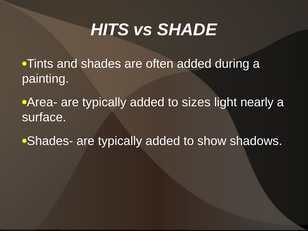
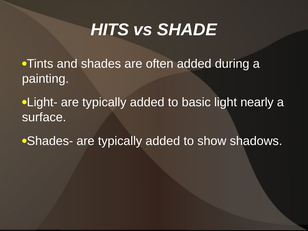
Area-: Area- -> Light-
sizes: sizes -> basic
